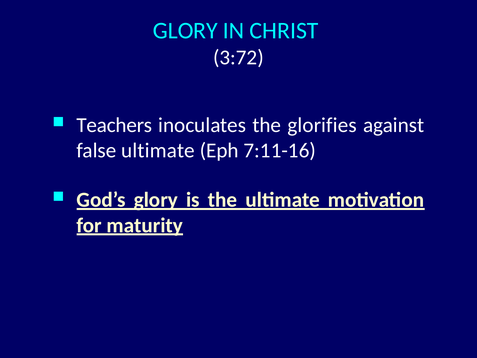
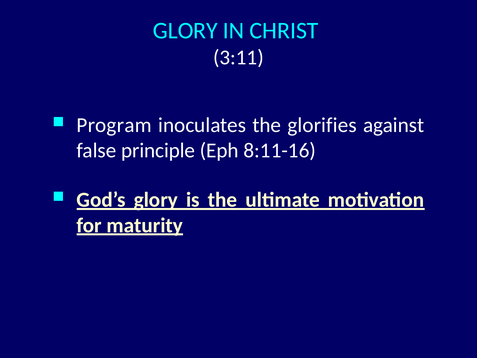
3:72: 3:72 -> 3:11
Teachers: Teachers -> Program
false ultimate: ultimate -> principle
7:11-16: 7:11-16 -> 8:11-16
